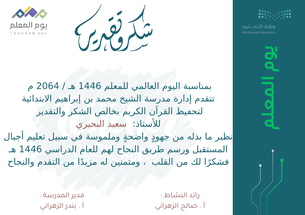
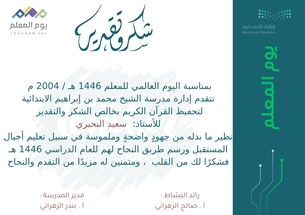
2064: 2064 -> 2004
